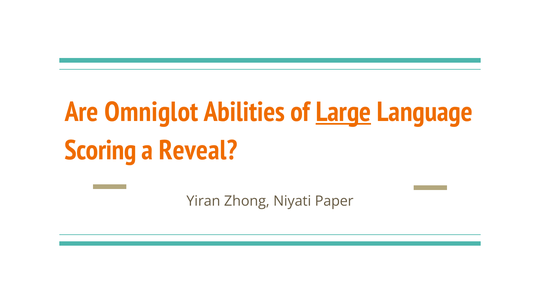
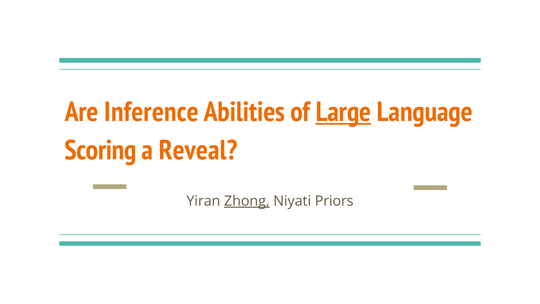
Omniglot: Omniglot -> Inference
Zhong underline: none -> present
Paper: Paper -> Priors
